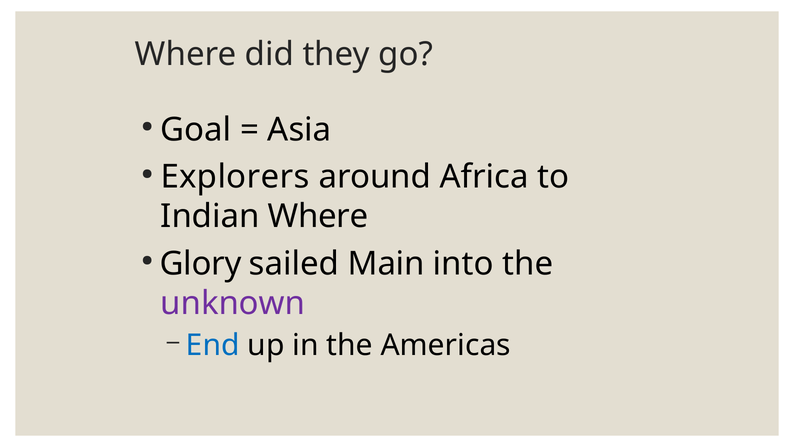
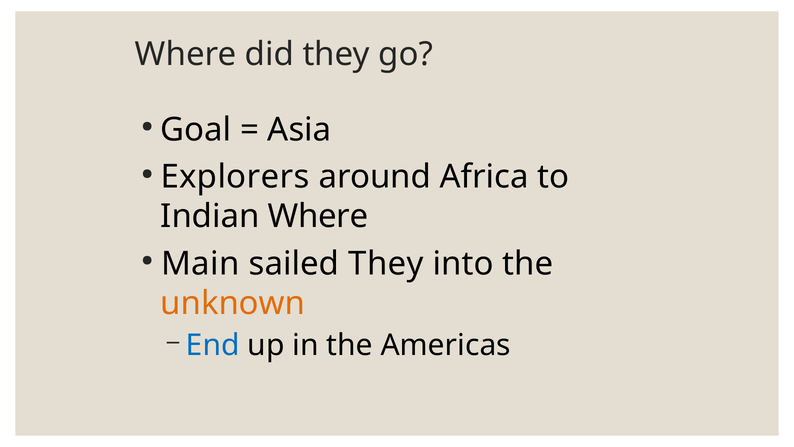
Glory: Glory -> Main
sailed Main: Main -> They
unknown colour: purple -> orange
